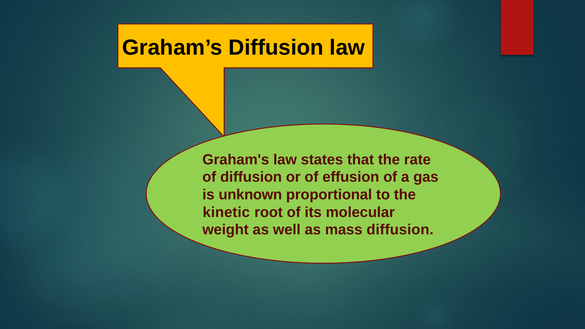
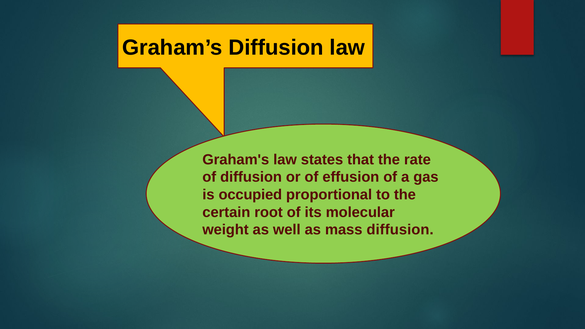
unknown: unknown -> occupied
kinetic: kinetic -> certain
